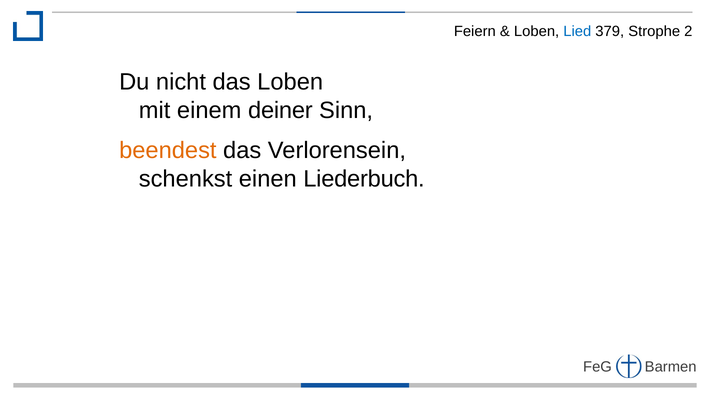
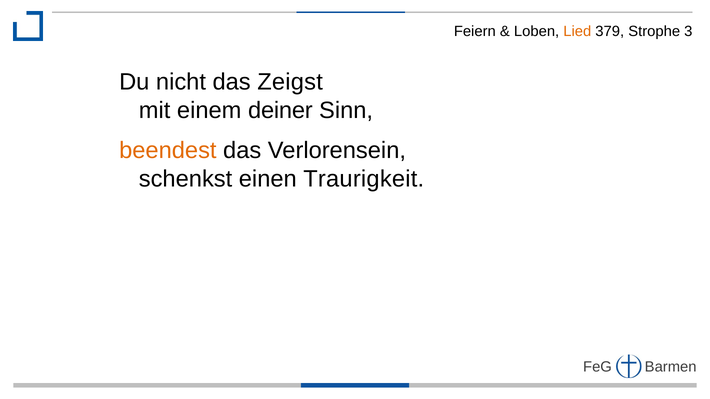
Lied colour: blue -> orange
2: 2 -> 3
das Loben: Loben -> Zeigst
Liederbuch: Liederbuch -> Traurigkeit
